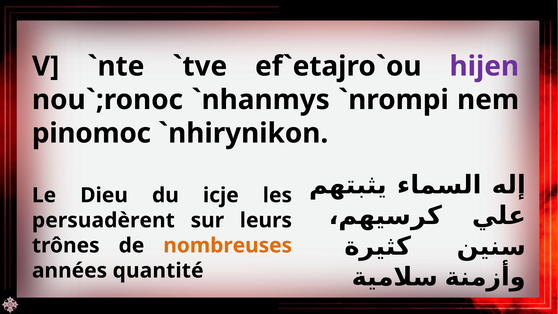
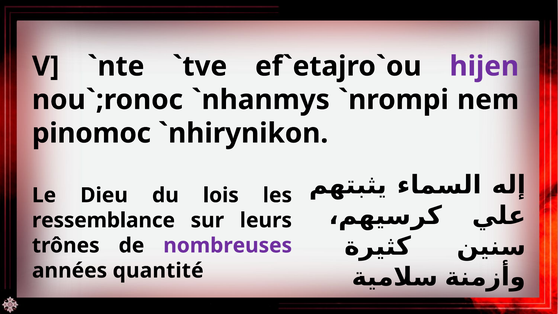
icje: icje -> lois
persuadèrent: persuadèrent -> ressemblance
nombreuses colour: orange -> purple
